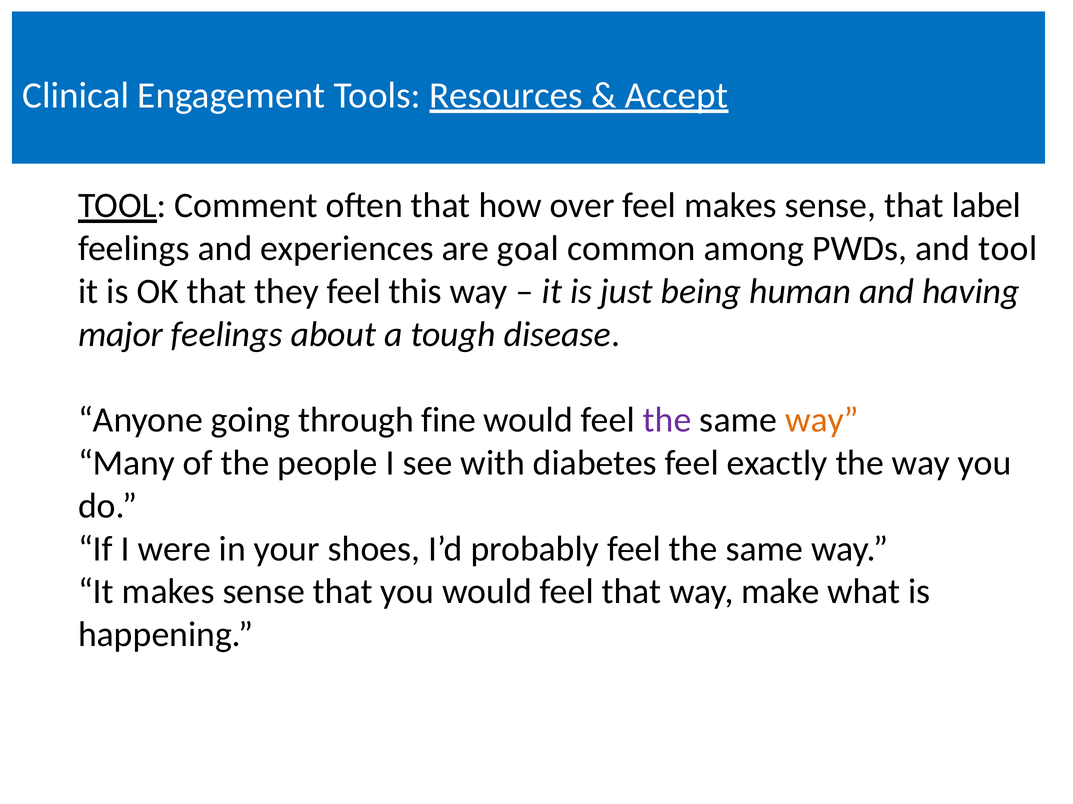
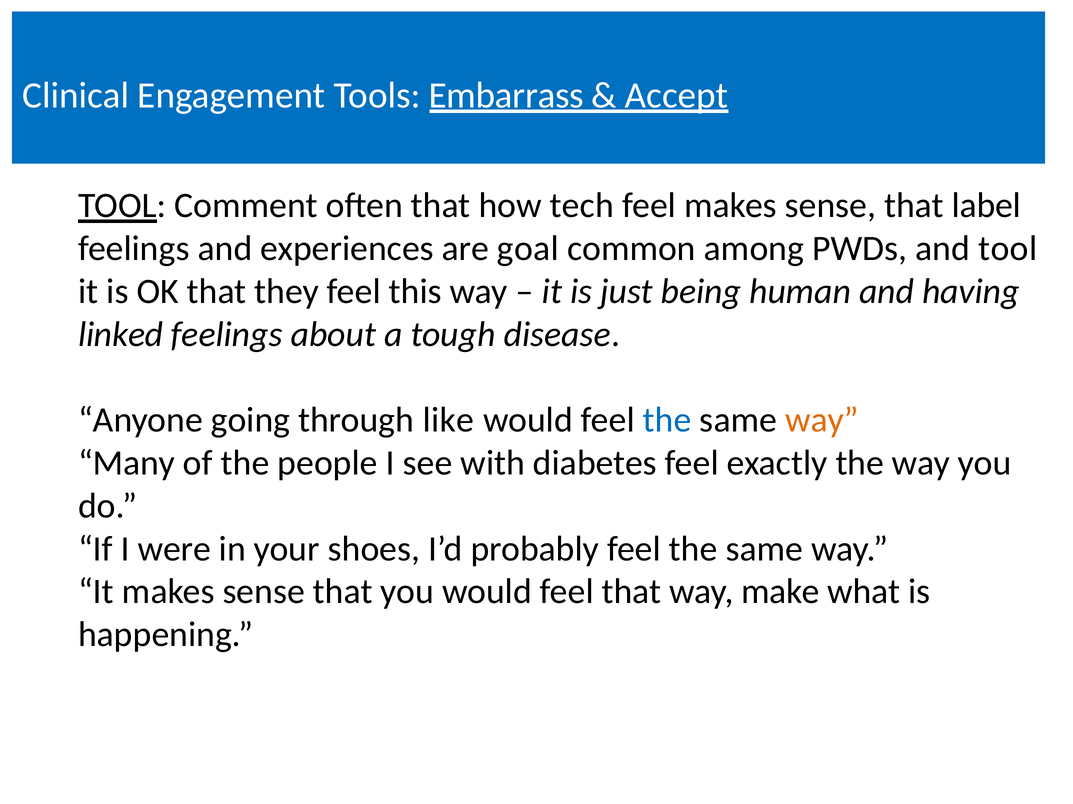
Resources: Resources -> Embarrass
over: over -> tech
major: major -> linked
fine: fine -> like
the at (667, 420) colour: purple -> blue
